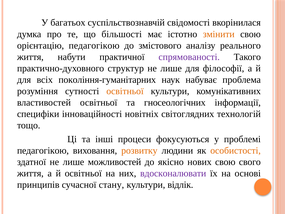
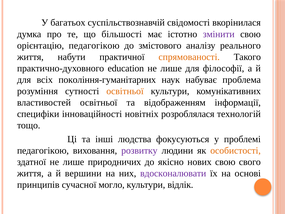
змінити colour: orange -> purple
спрямованості colour: purple -> orange
структур: структур -> education
гносеологічних: гносеологічних -> відображенням
світоглядних: світоглядних -> розроблялася
процеси: процеси -> людства
розвитку colour: orange -> purple
можливостей: можливостей -> природничих
й освітньої: освітньої -> вершини
стану: стану -> могло
